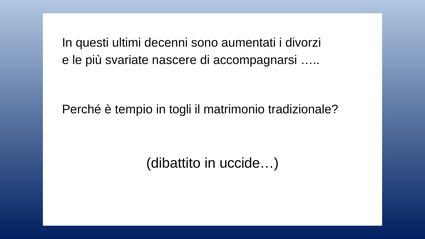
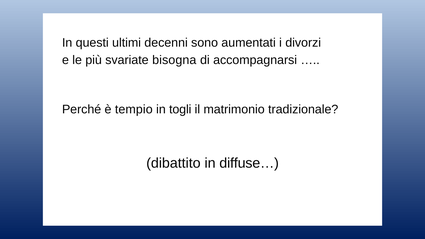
nascere: nascere -> bisogna
uccide…: uccide… -> diffuse…
